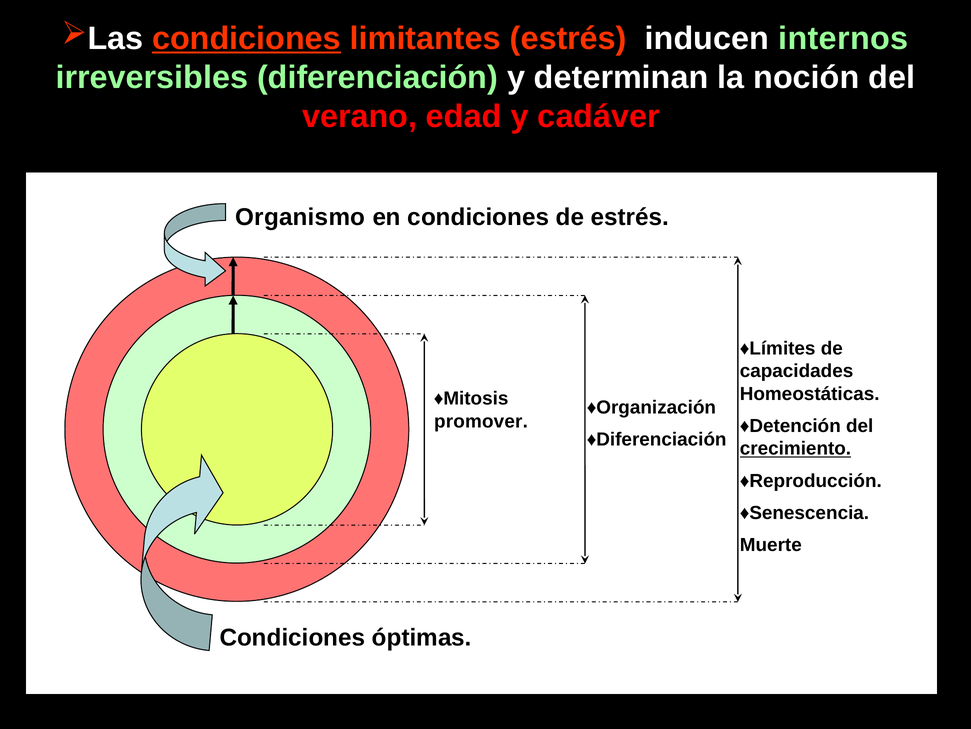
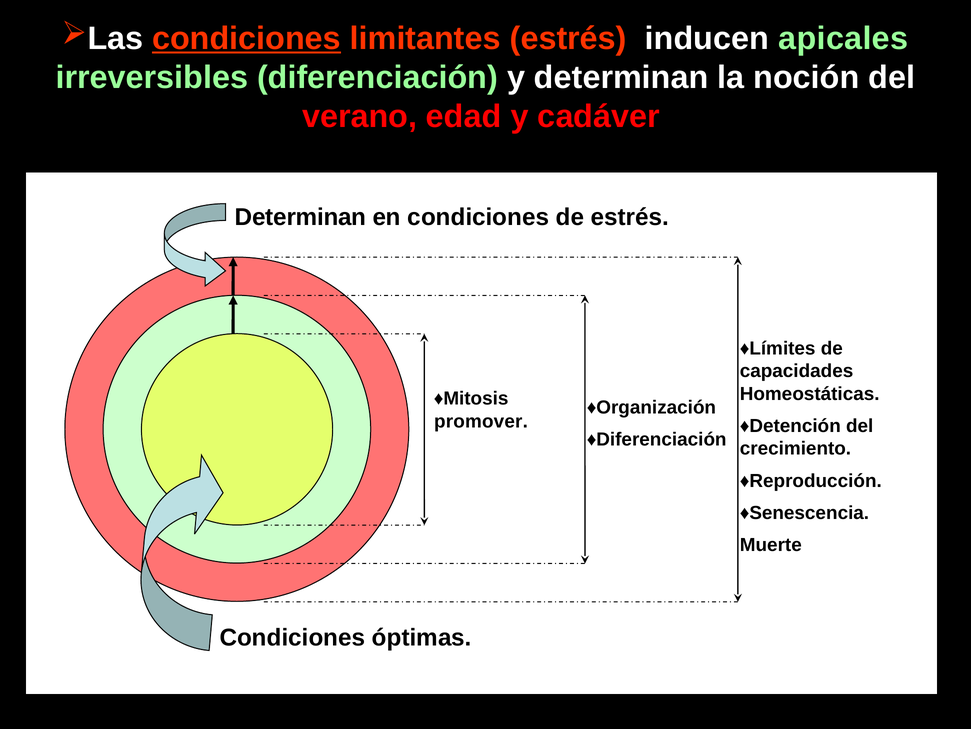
internos: internos -> apicales
Organismo at (300, 217): Organismo -> Determinan
crecimiento underline: present -> none
